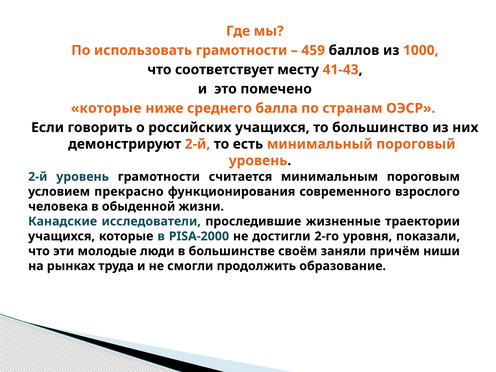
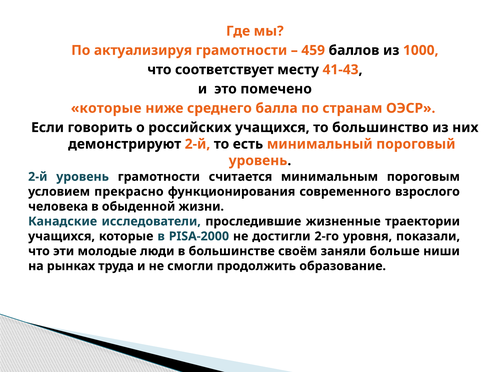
использовать: использовать -> актуализируя
причём: причём -> больше
